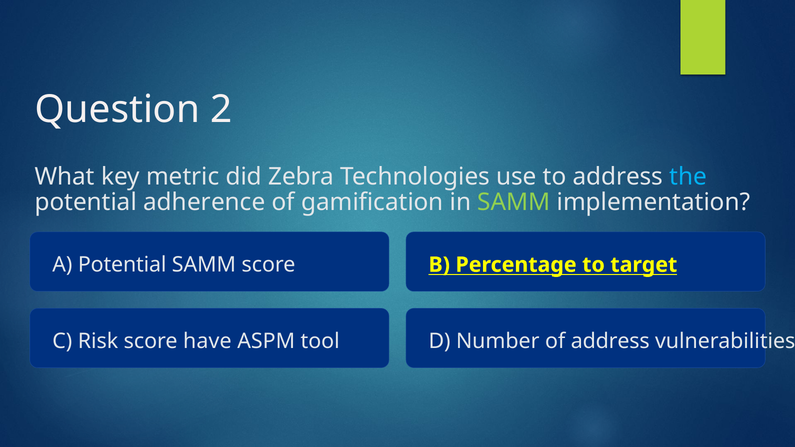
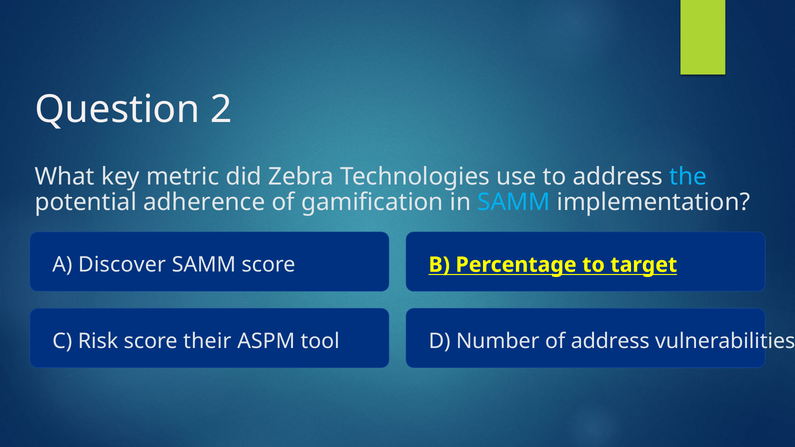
SAMM at (514, 202) colour: light green -> light blue
A Potential: Potential -> Discover
have: have -> their
